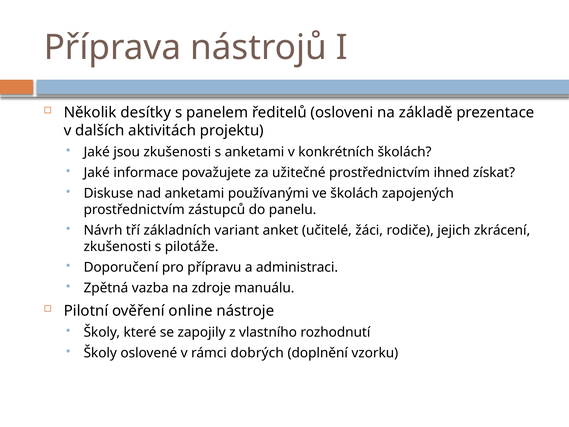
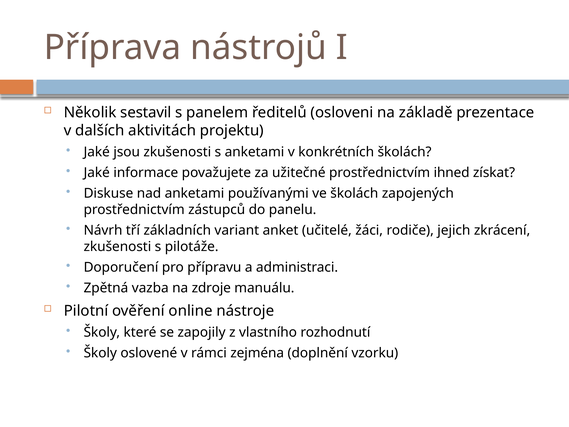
desítky: desítky -> sestavil
dobrých: dobrých -> zejména
